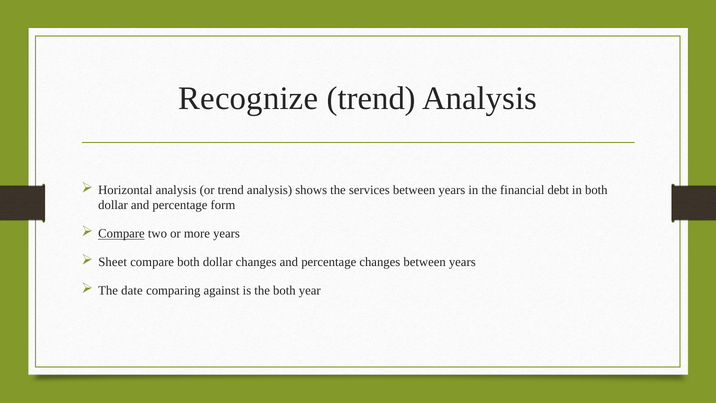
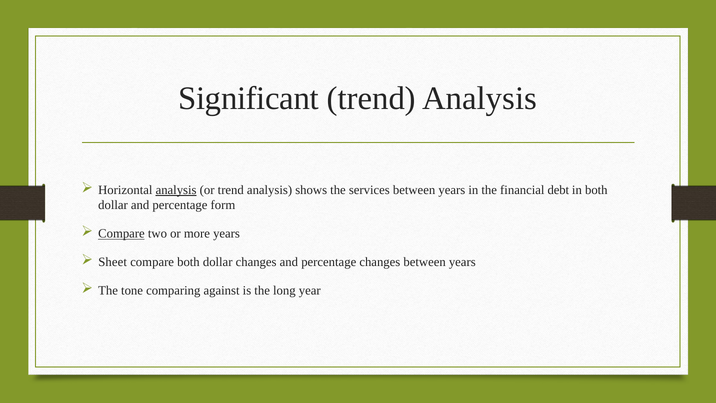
Recognize: Recognize -> Significant
analysis at (176, 190) underline: none -> present
date: date -> tone
the both: both -> long
